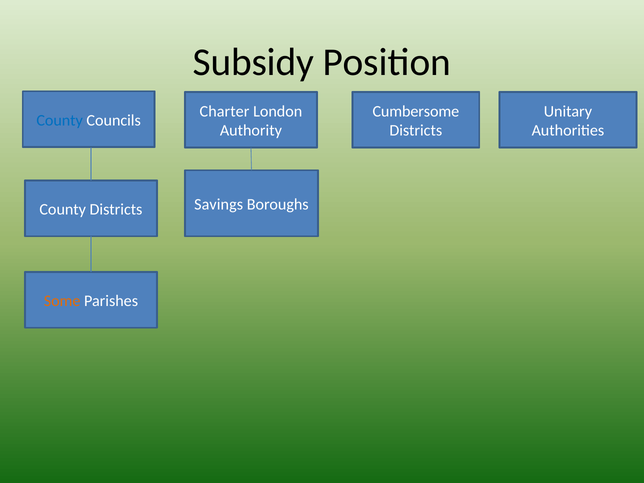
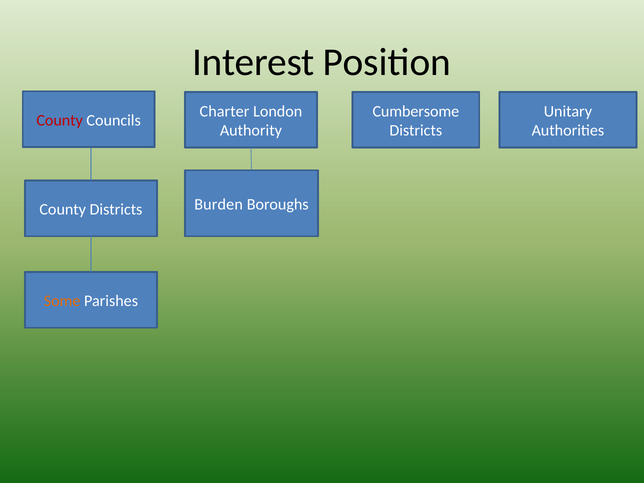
Subsidy: Subsidy -> Interest
County at (60, 120) colour: blue -> red
Savings: Savings -> Burden
